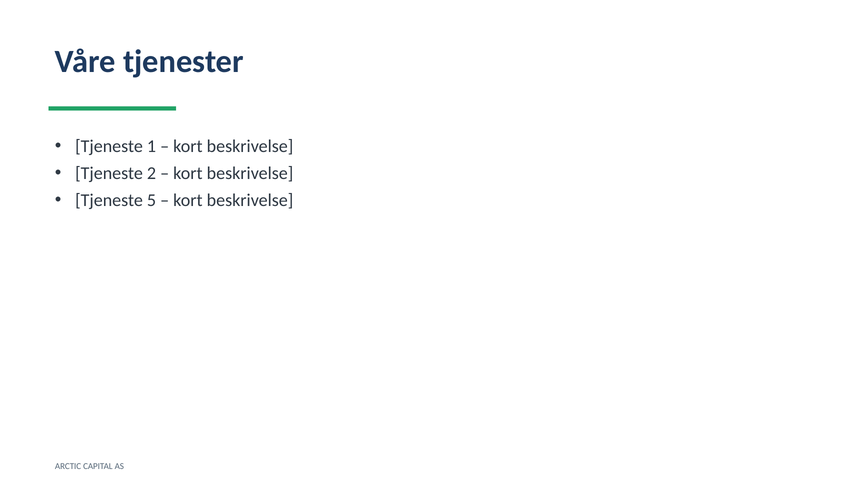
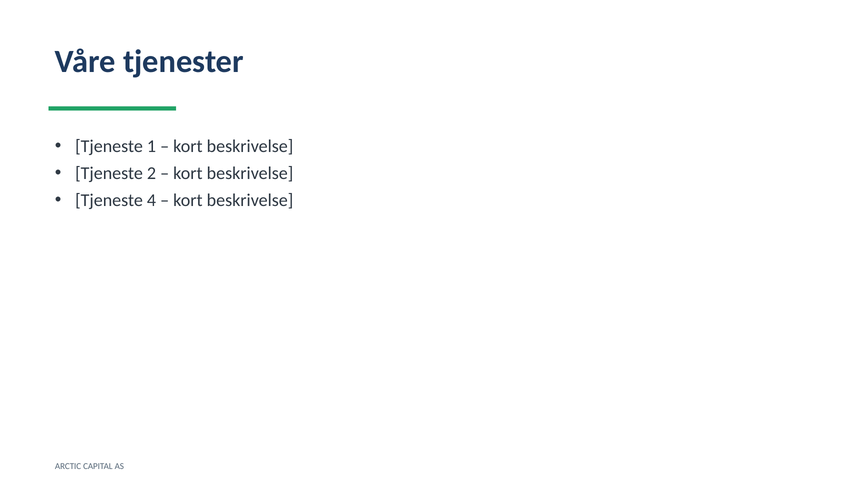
5: 5 -> 4
